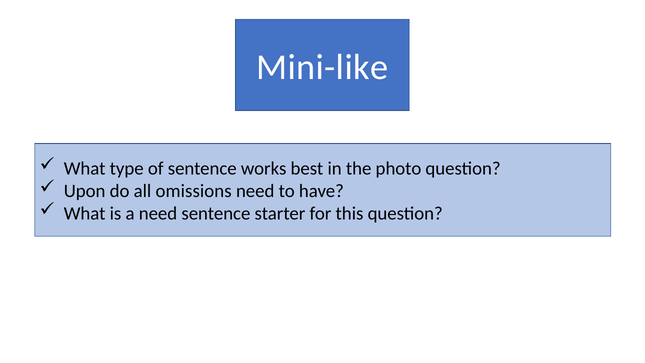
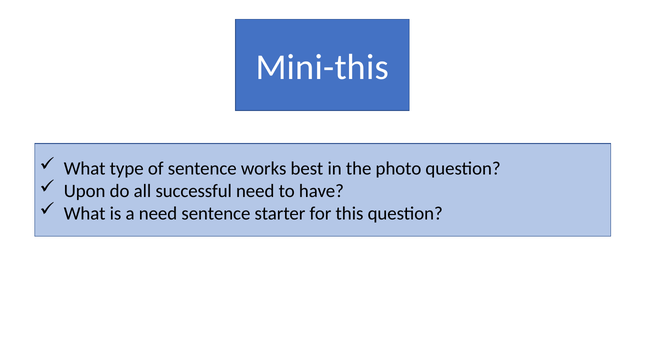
Mini-like: Mini-like -> Mini-this
omissions: omissions -> successful
